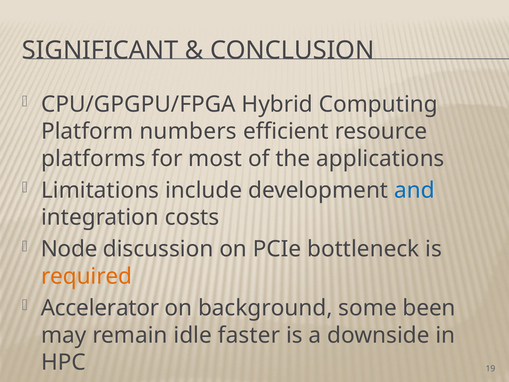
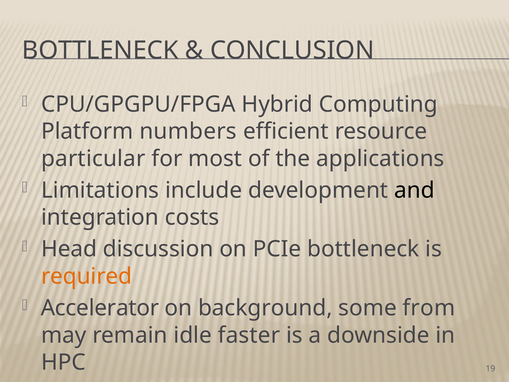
SIGNIFICANT at (100, 51): SIGNIFICANT -> BOTTLENECK
platforms: platforms -> particular
and colour: blue -> black
Node: Node -> Head
been: been -> from
